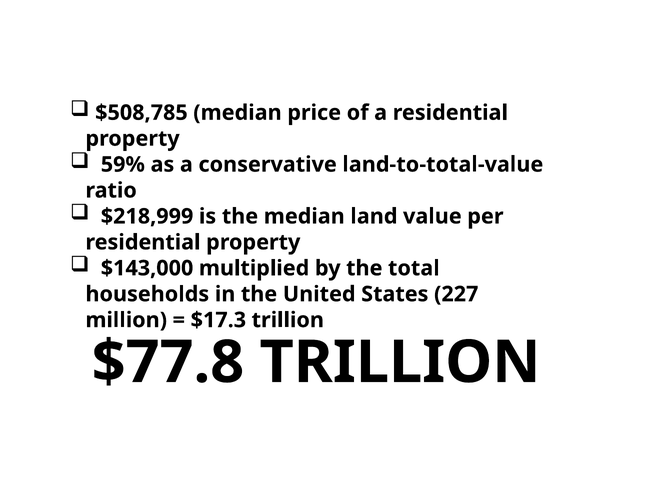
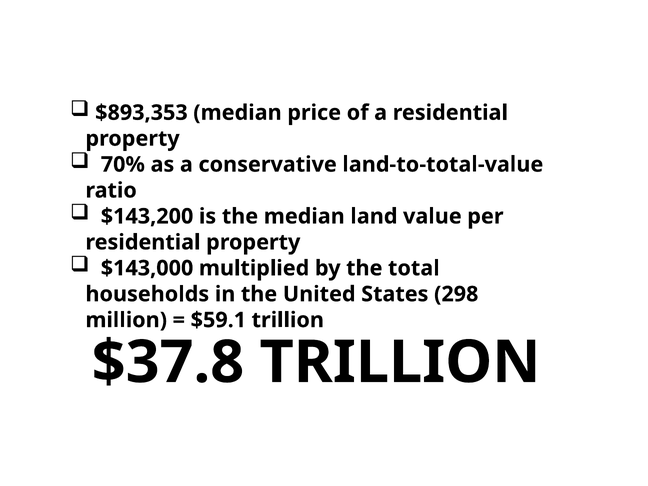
$508,785: $508,785 -> $893,353
59%: 59% -> 70%
$218,999: $218,999 -> $143,200
227: 227 -> 298
$17.3: $17.3 -> $59.1
$77.8: $77.8 -> $37.8
